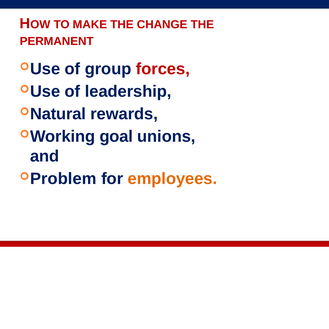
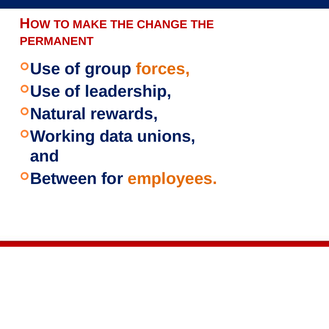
forces colour: red -> orange
goal: goal -> data
Problem: Problem -> Between
